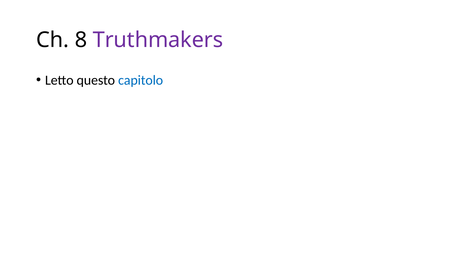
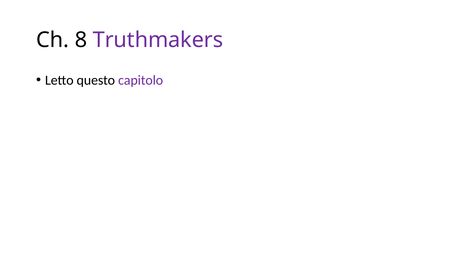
capitolo colour: blue -> purple
